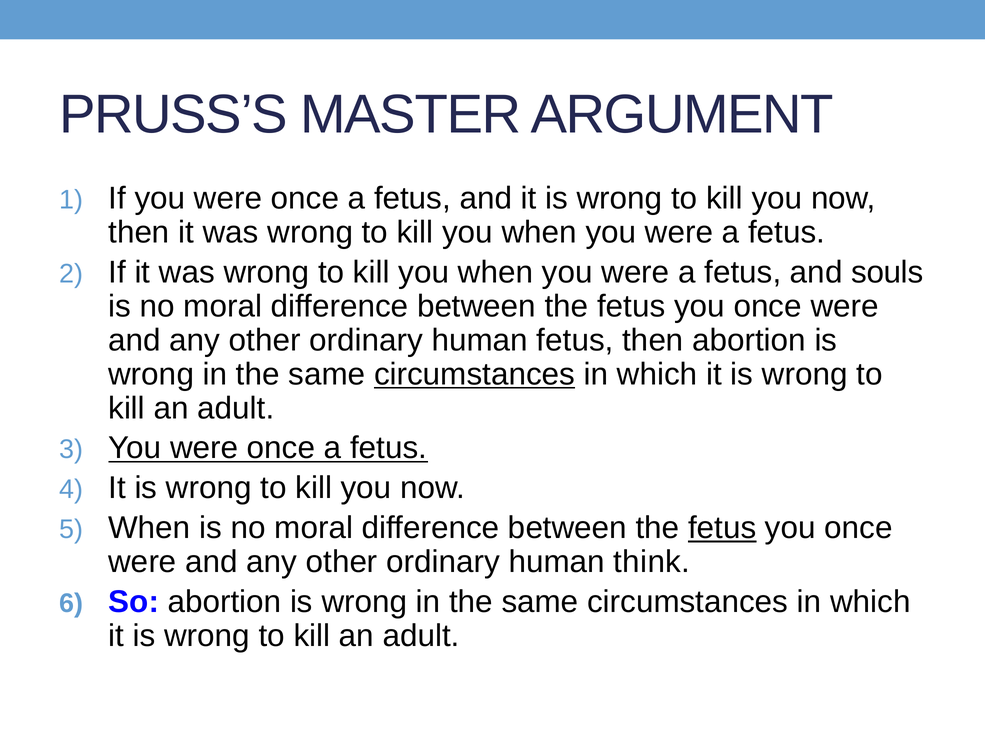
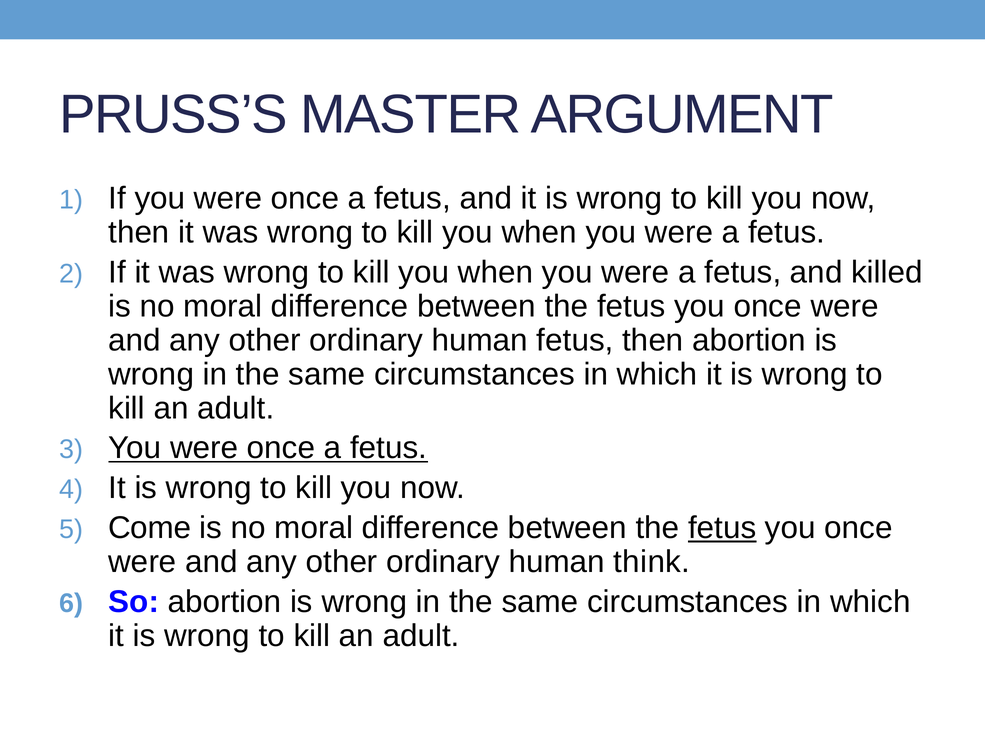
souls: souls -> killed
circumstances at (475, 374) underline: present -> none
When at (149, 528): When -> Come
